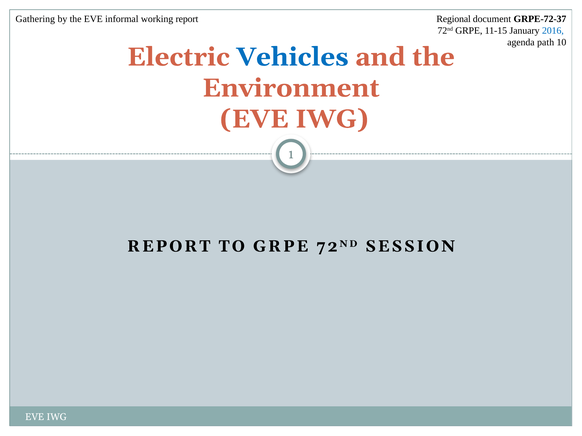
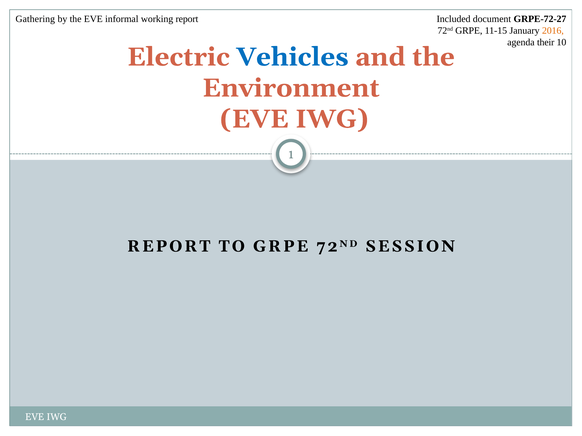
Regional: Regional -> Included
GRPE-72-37: GRPE-72-37 -> GRPE-72-27
2016 colour: blue -> orange
path: path -> their
